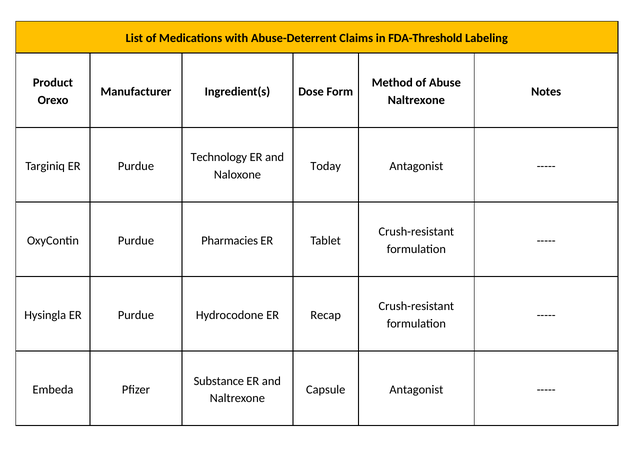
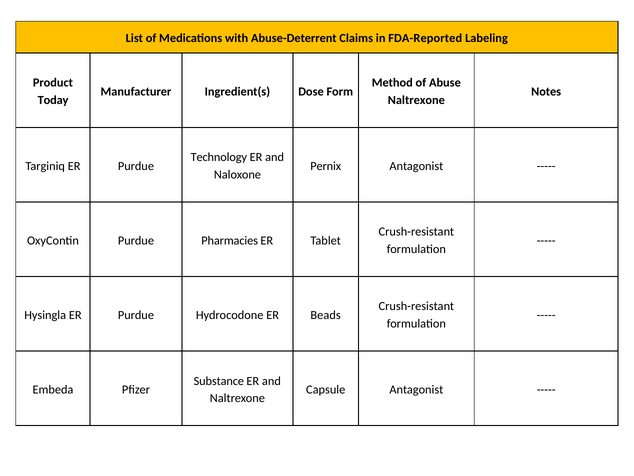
FDA-Threshold: FDA-Threshold -> FDA-Reported
Orexo: Orexo -> Today
Today: Today -> Pernix
Recap: Recap -> Beads
